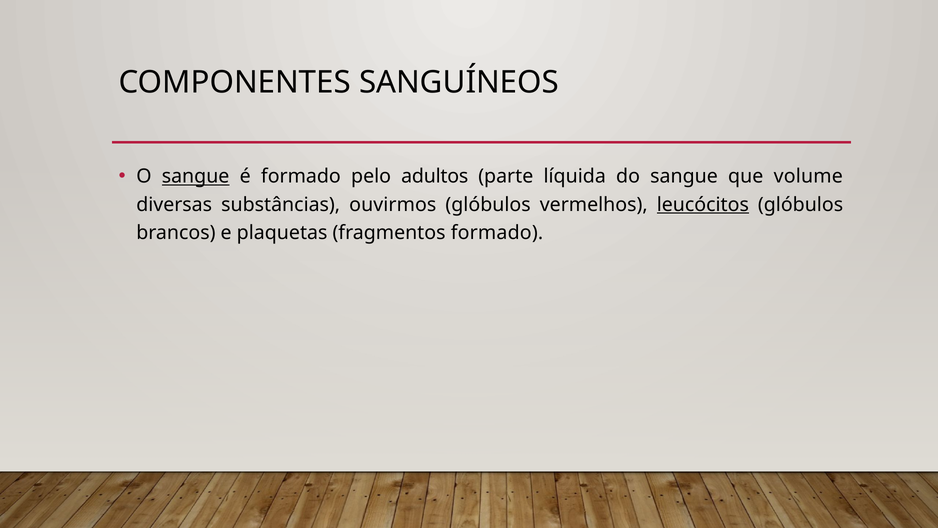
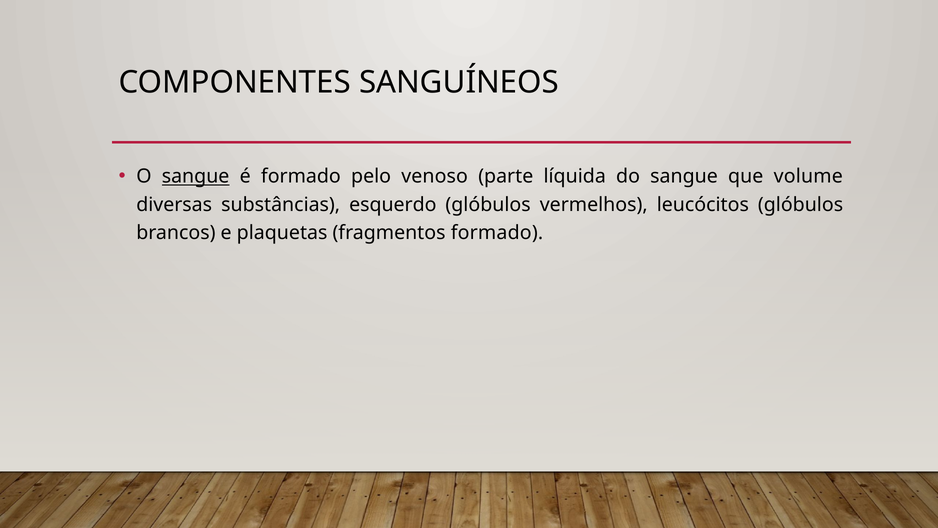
adultos: adultos -> venoso
ouvirmos: ouvirmos -> esquerdo
leucócitos underline: present -> none
